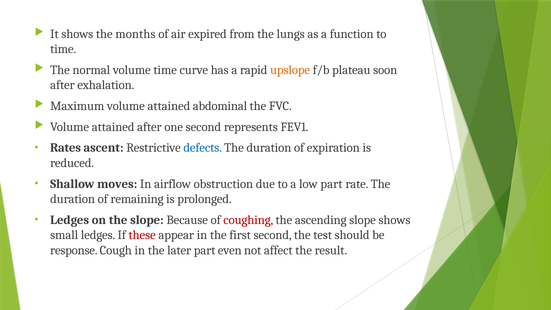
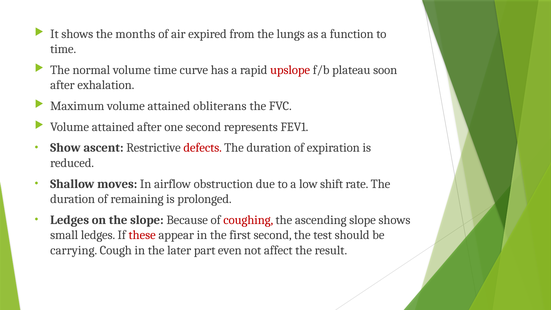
upslope colour: orange -> red
abdominal: abdominal -> obliterans
Rates: Rates -> Show
defects colour: blue -> red
low part: part -> shift
response: response -> carrying
